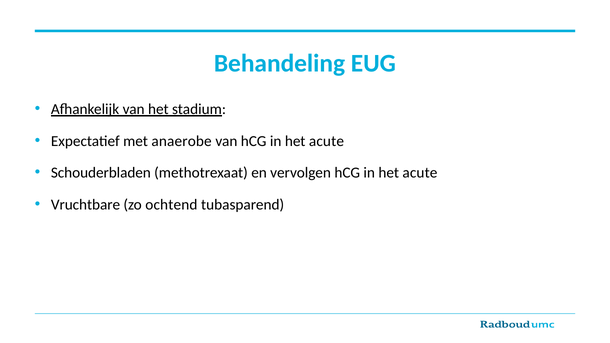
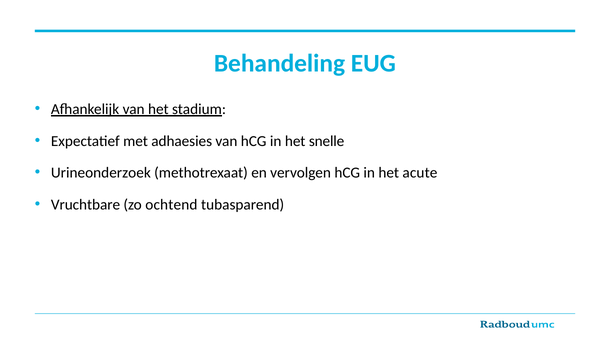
anaerobe: anaerobe -> adhaesies
acute at (326, 141): acute -> snelle
Schouderbladen: Schouderbladen -> Urineonderzoek
